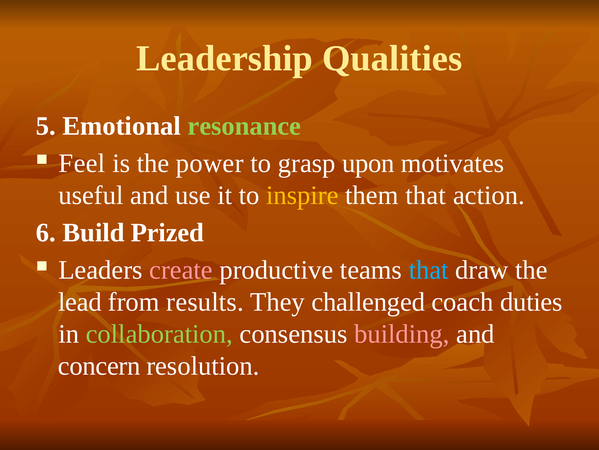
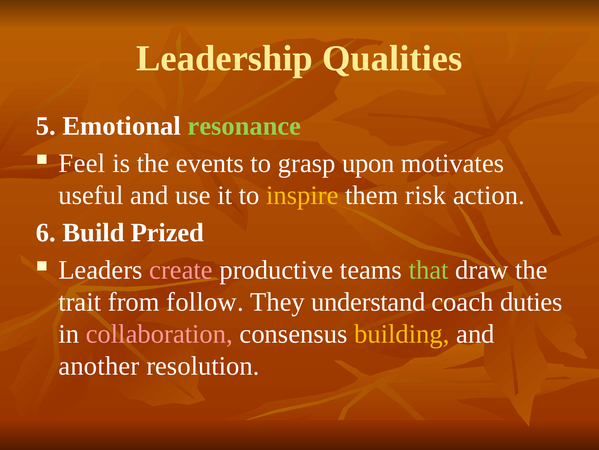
power: power -> events
them that: that -> risk
that at (429, 269) colour: light blue -> light green
lead: lead -> trait
results: results -> follow
challenged: challenged -> understand
collaboration colour: light green -> pink
building colour: pink -> yellow
concern: concern -> another
